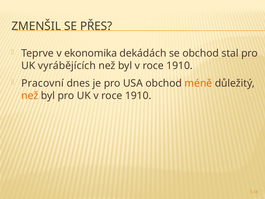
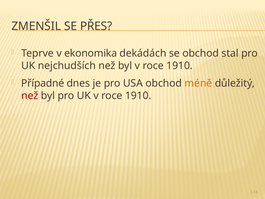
vyrábějících: vyrábějících -> nejchudších
Pracovní: Pracovní -> Případné
než at (30, 96) colour: orange -> red
